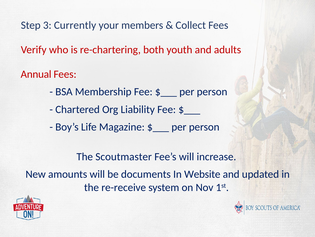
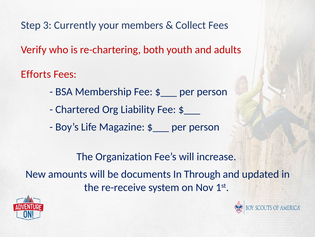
Annual: Annual -> Efforts
Scoutmaster: Scoutmaster -> Organization
Website: Website -> Through
